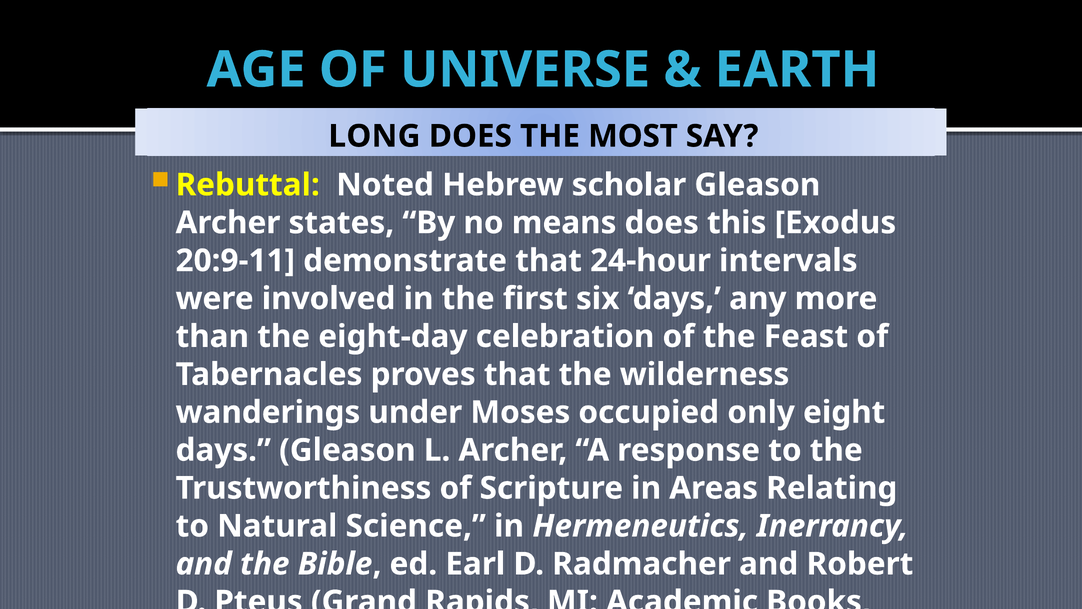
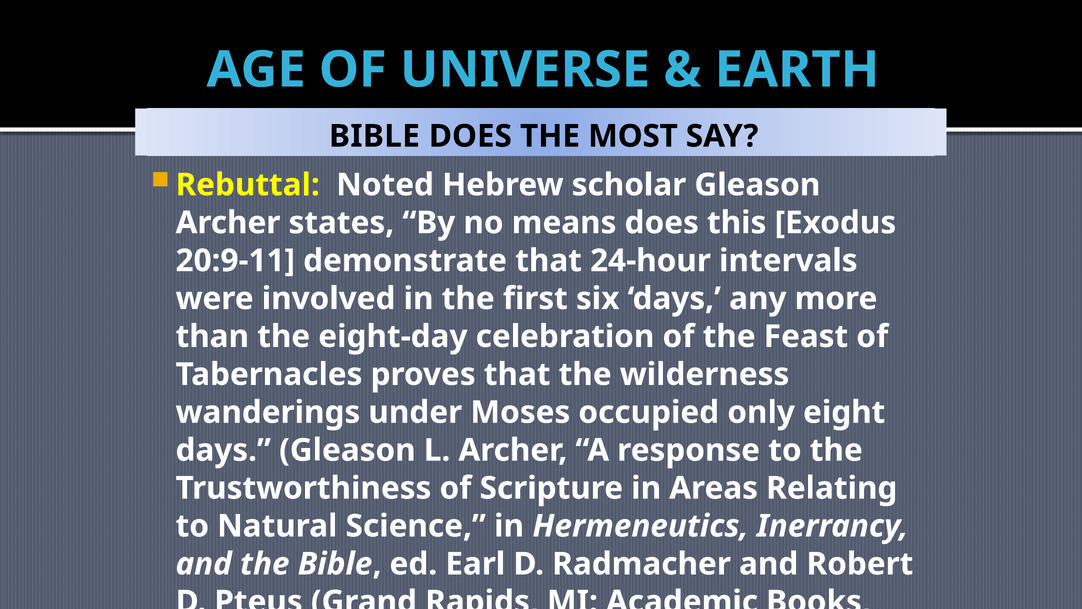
LONG at (374, 136): LONG -> BIBLE
